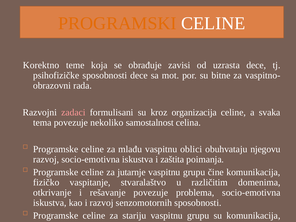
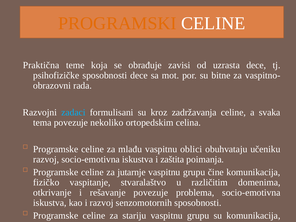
Korektno: Korektno -> Praktična
zadaci colour: pink -> light blue
organizacija: organizacija -> zadržavanja
nekoliko samostalnost: samostalnost -> ortopedskim
njegovu: njegovu -> učeniku
